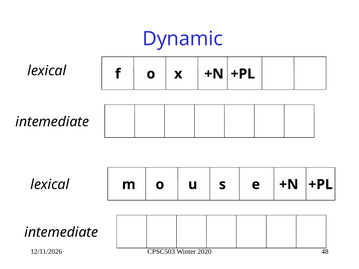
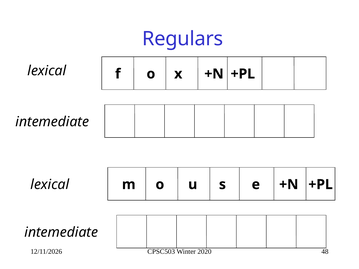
Dynamic: Dynamic -> Regulars
